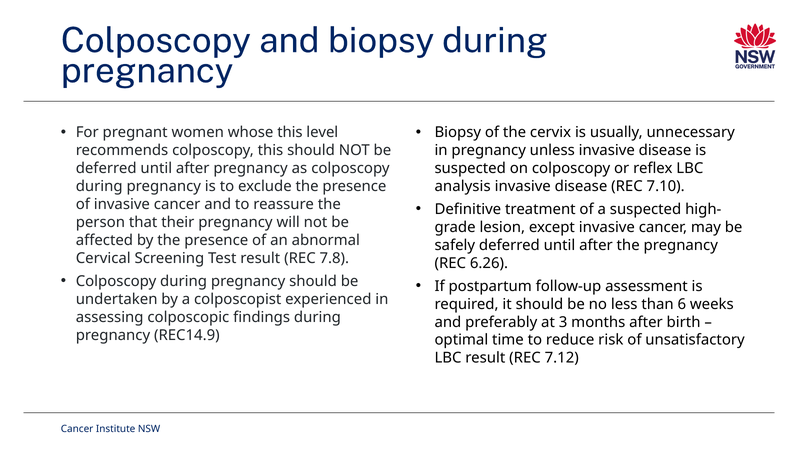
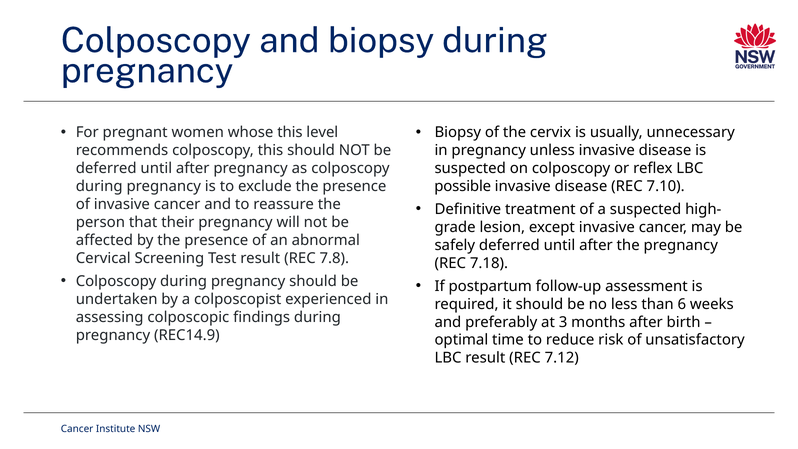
analysis: analysis -> possible
6.26: 6.26 -> 7.18
